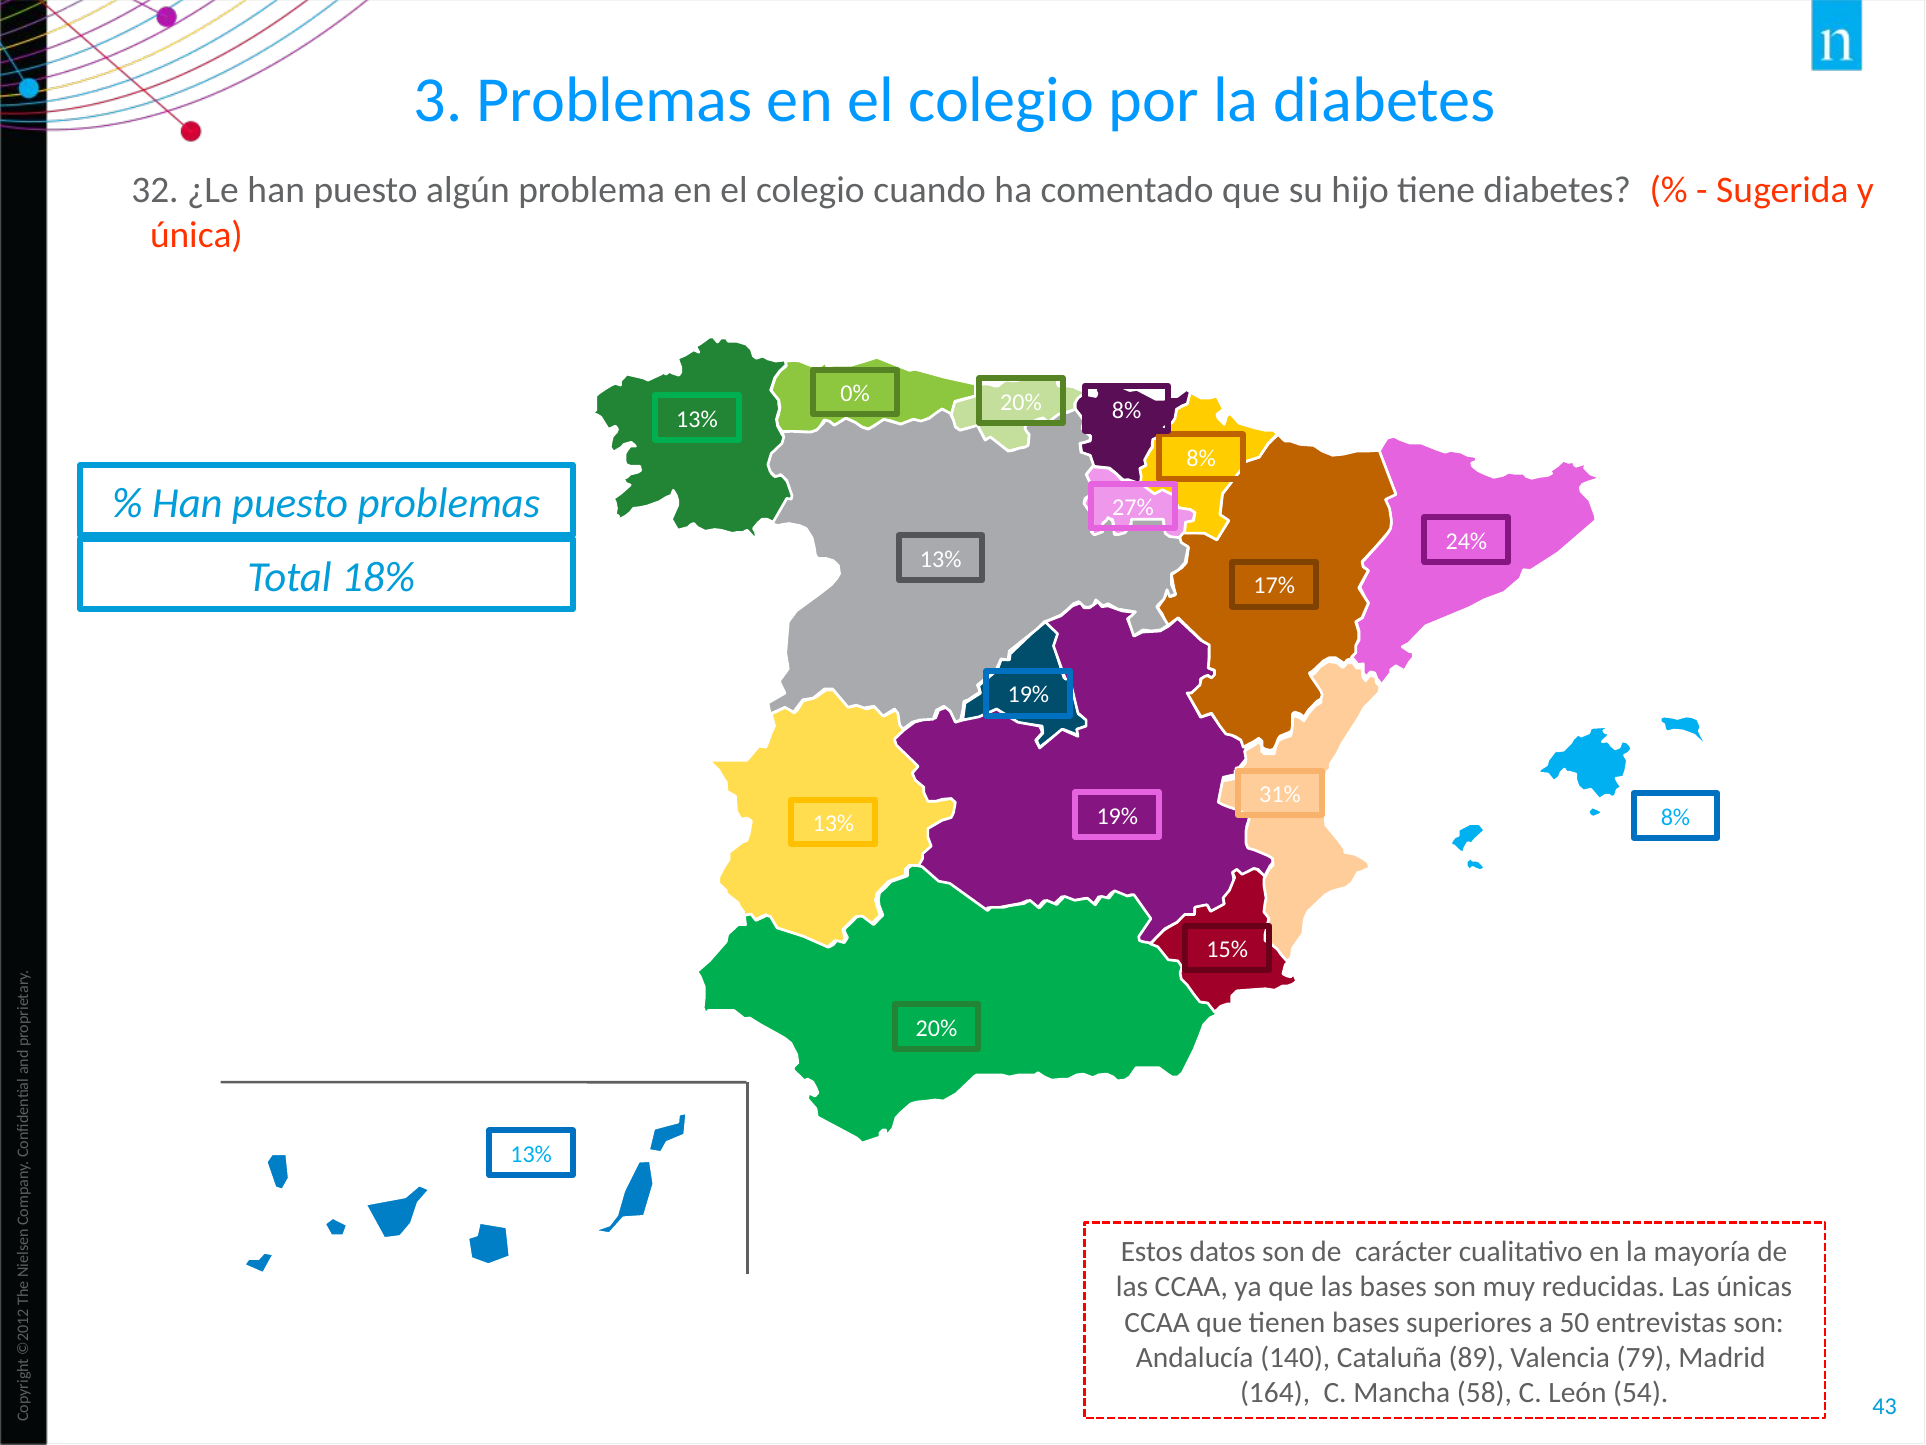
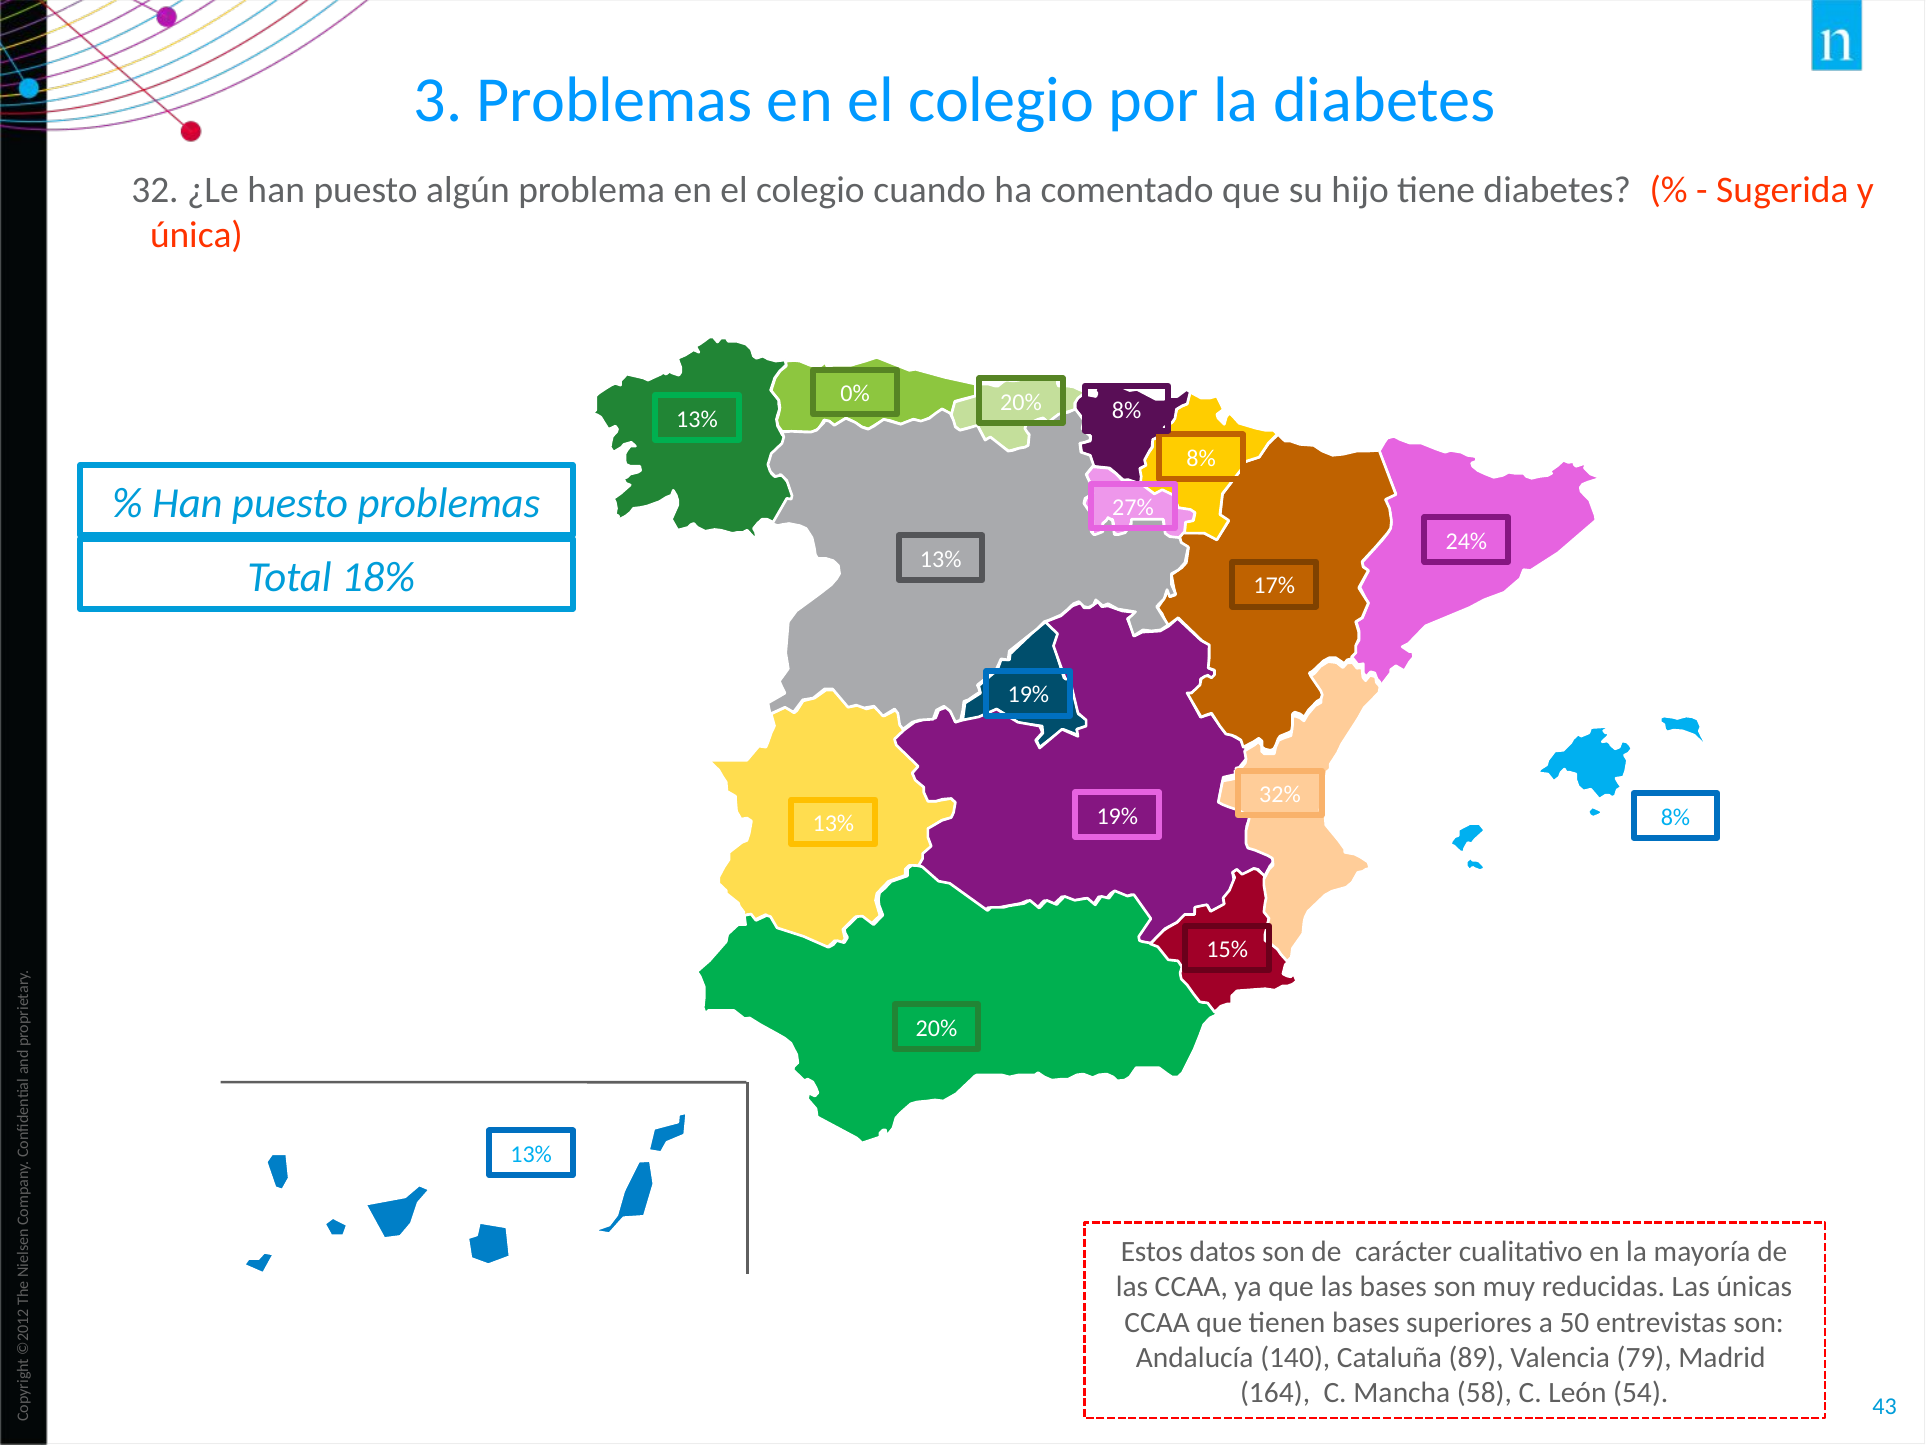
31%: 31% -> 32%
